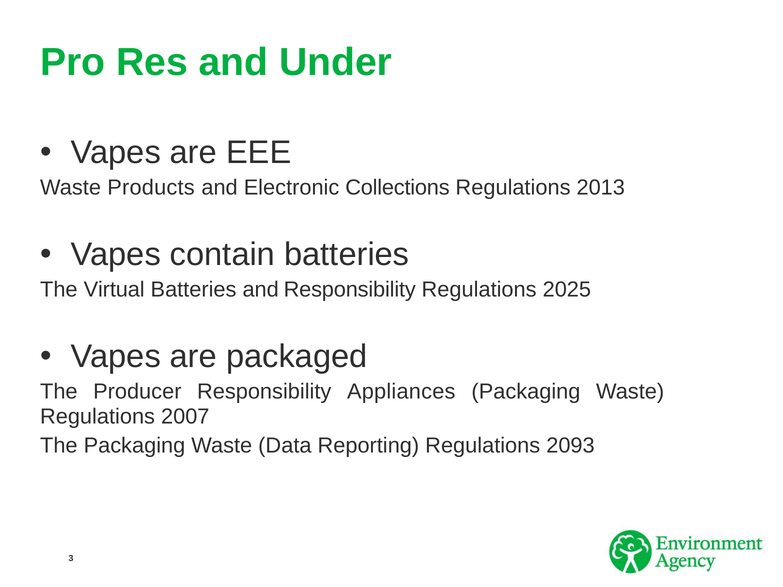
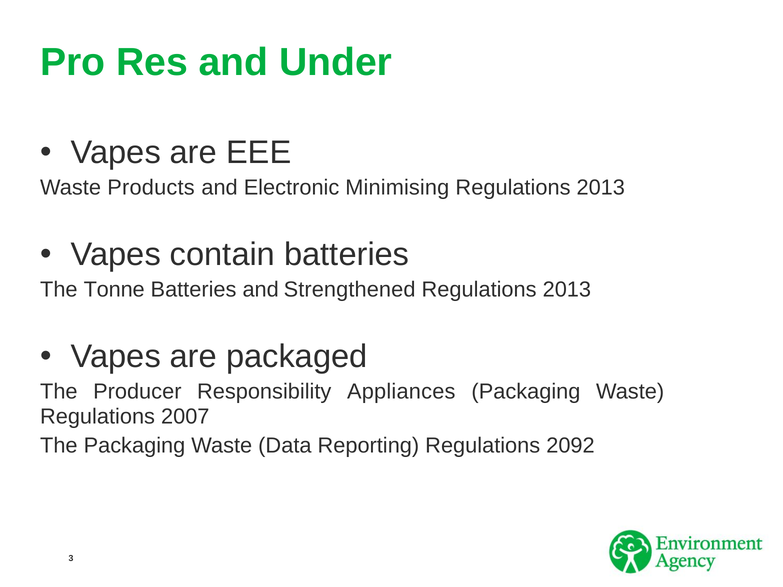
Collections: Collections -> Minimising
Virtual: Virtual -> Tonne
and Responsibility: Responsibility -> Strengthened
2025 at (567, 290): 2025 -> 2013
2093: 2093 -> 2092
